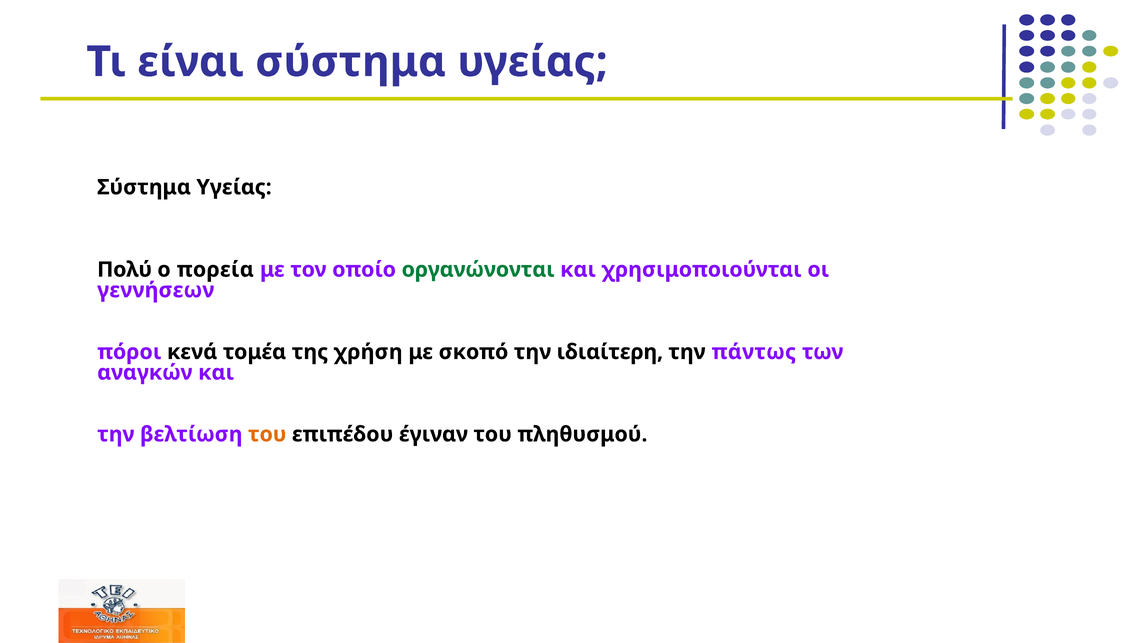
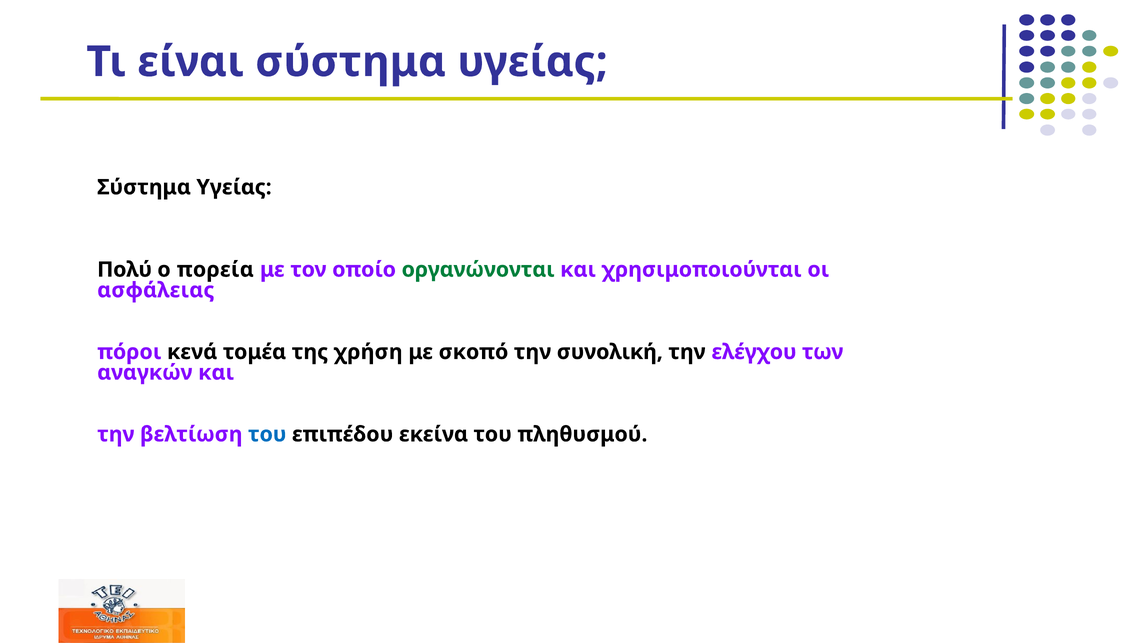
γεννήσεων: γεννήσεων -> ασφάλειας
ιδιαίτερη: ιδιαίτερη -> συνολική
πάντως: πάντως -> ελέγχου
του at (267, 434) colour: orange -> blue
έγιναν: έγιναν -> εκείνα
